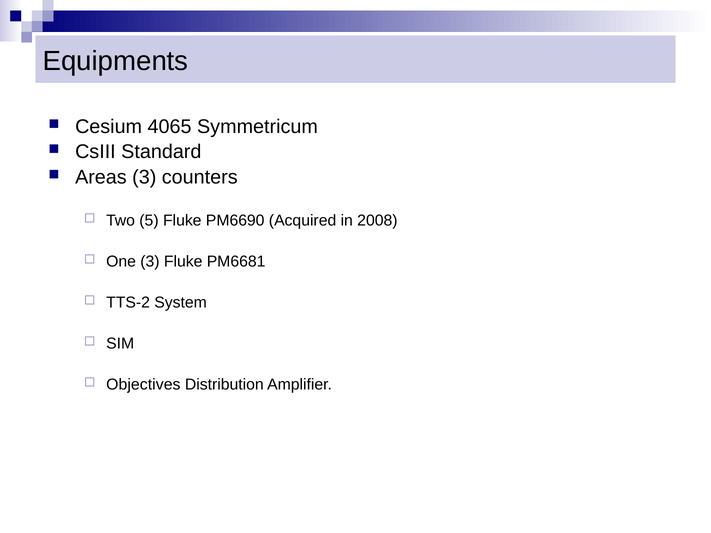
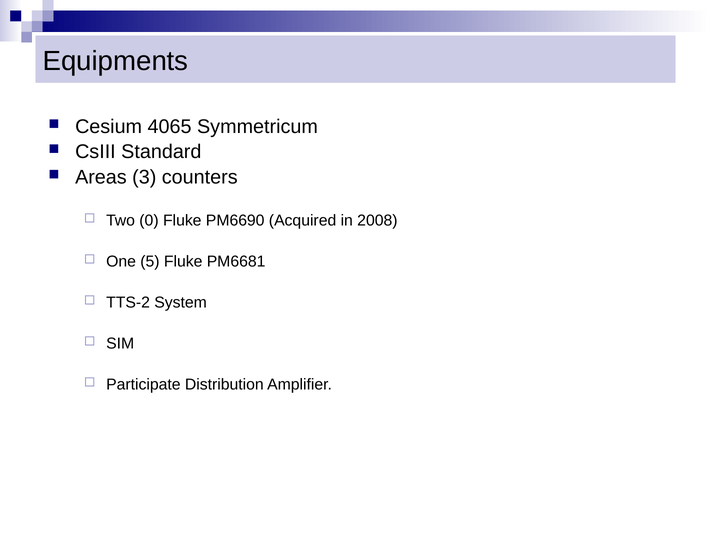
5: 5 -> 0
One 3: 3 -> 5
Objectives: Objectives -> Participate
